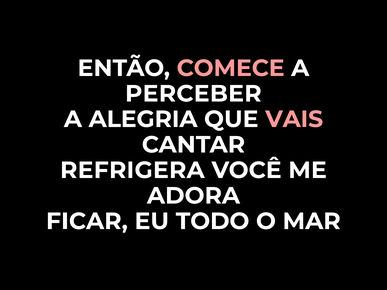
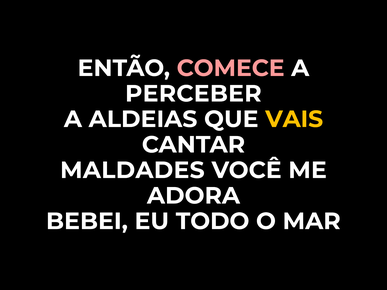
ALEGRIA: ALEGRIA -> ALDEIAS
VAIS colour: pink -> yellow
REFRIGERA: REFRIGERA -> MALDADES
FICAR: FICAR -> BEBEI
